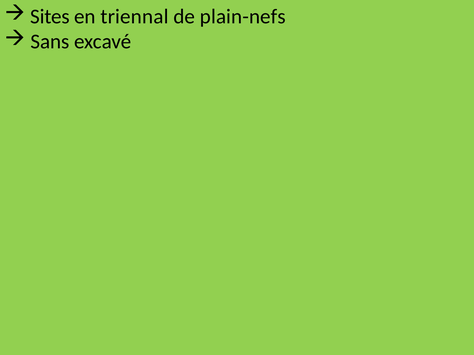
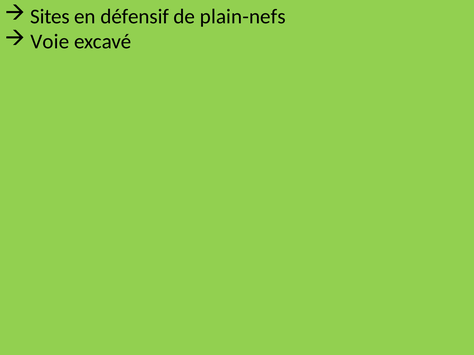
triennal: triennal -> défensif
Sans: Sans -> Voie
